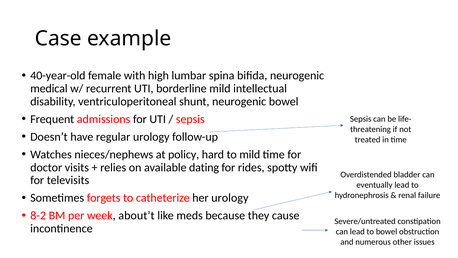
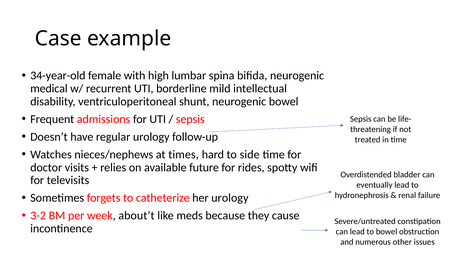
40-year-old: 40-year-old -> 34-year-old
policy: policy -> times
to mild: mild -> side
dating: dating -> future
8-2: 8-2 -> 3-2
